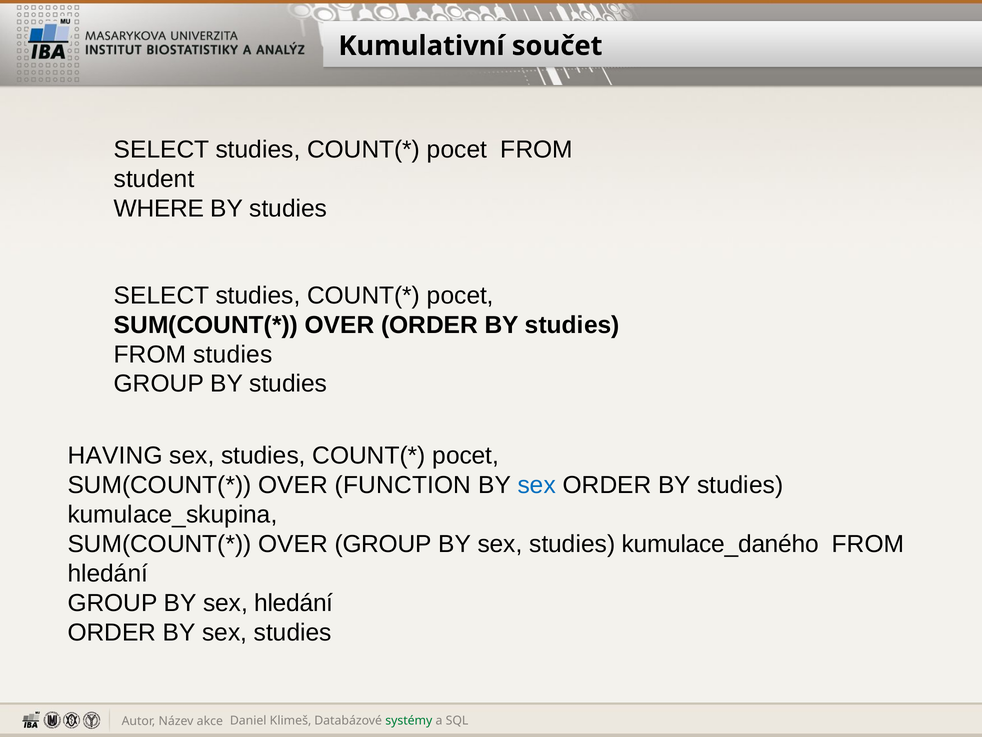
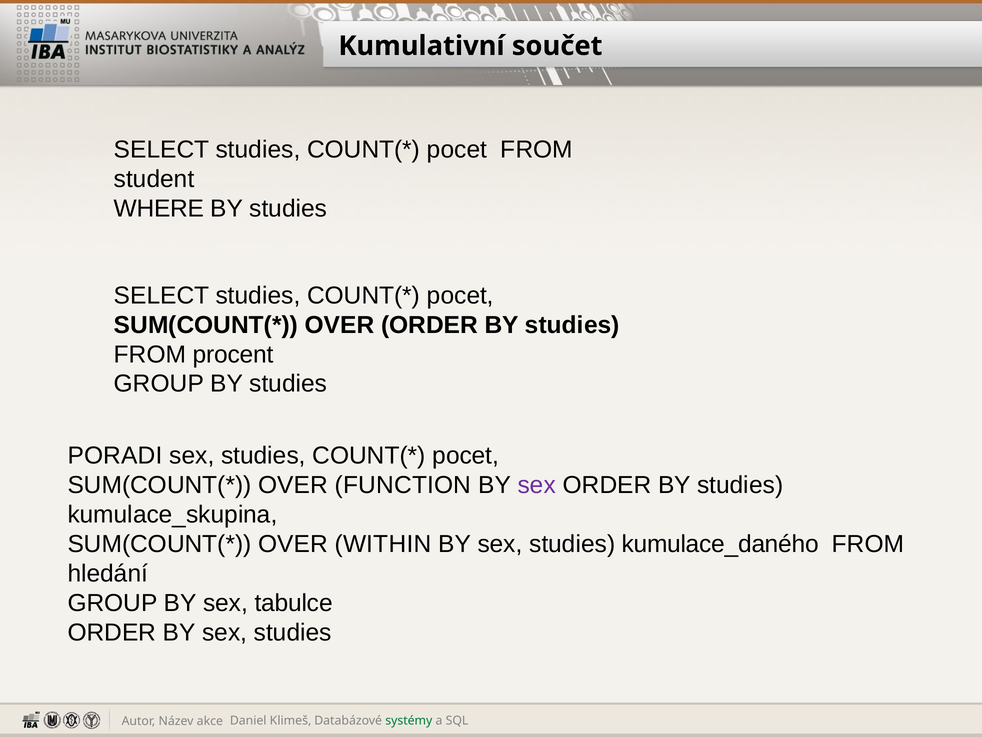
FROM studies: studies -> procent
HAVING: HAVING -> PORADI
sex at (537, 485) colour: blue -> purple
OVER GROUP: GROUP -> WITHIN
sex hledání: hledání -> tabulce
